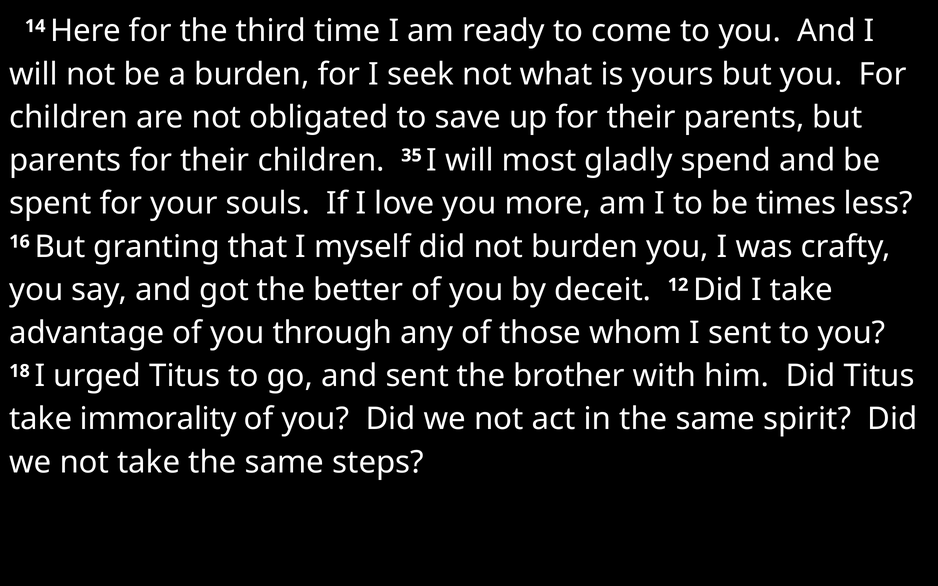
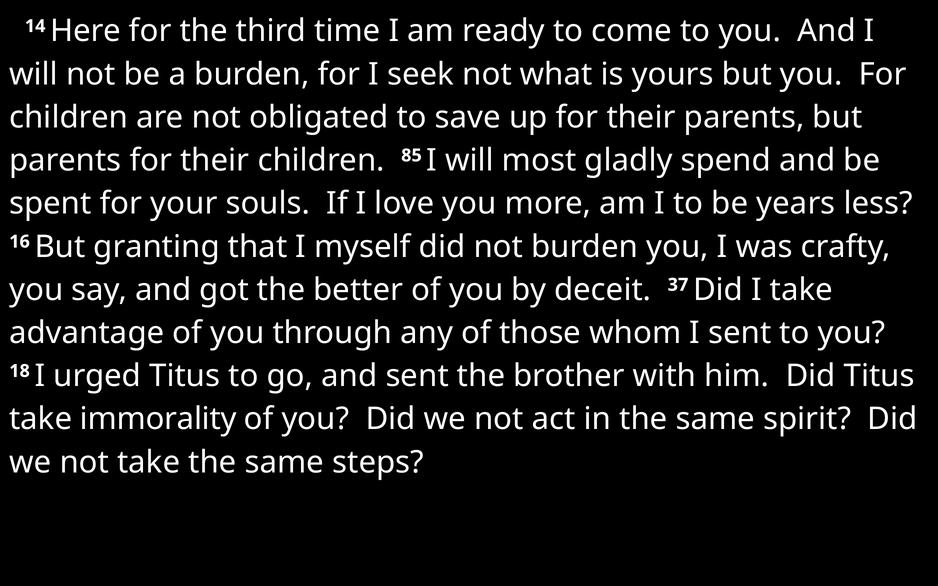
35: 35 -> 85
times: times -> years
12: 12 -> 37
